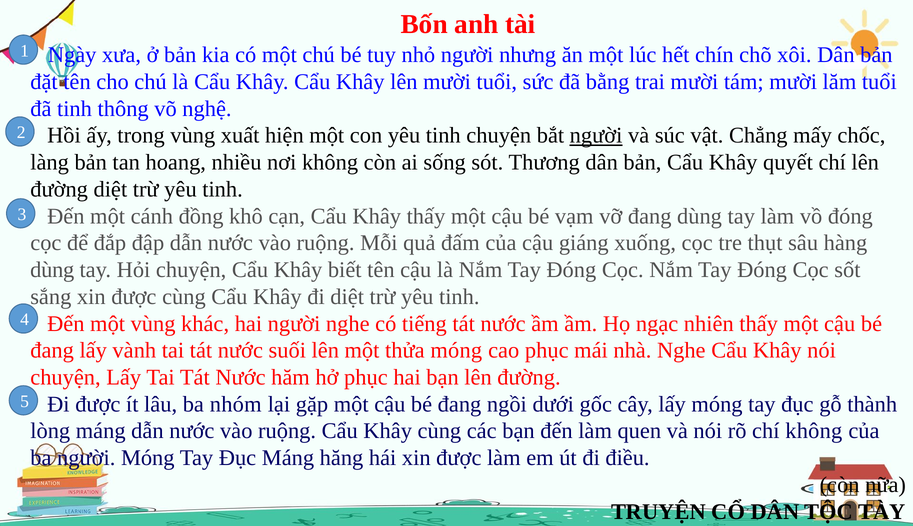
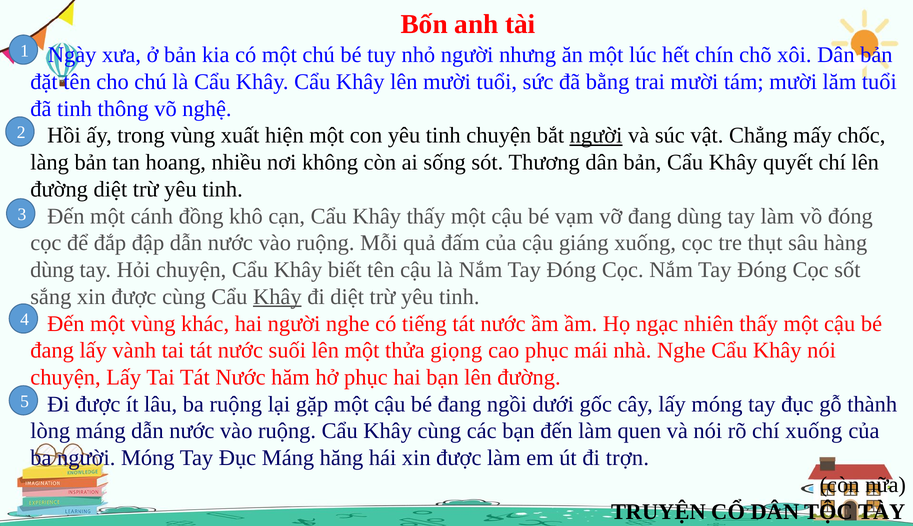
Khây at (277, 297) underline: none -> present
thửa móng: móng -> giọng
ba nhóm: nhóm -> ruộng
chí không: không -> xuống
điều: điều -> trợn
